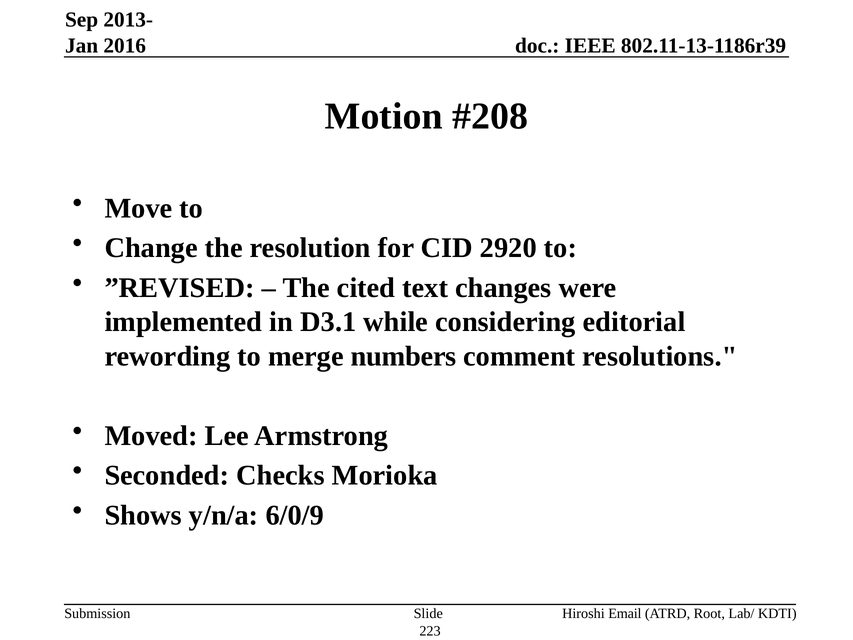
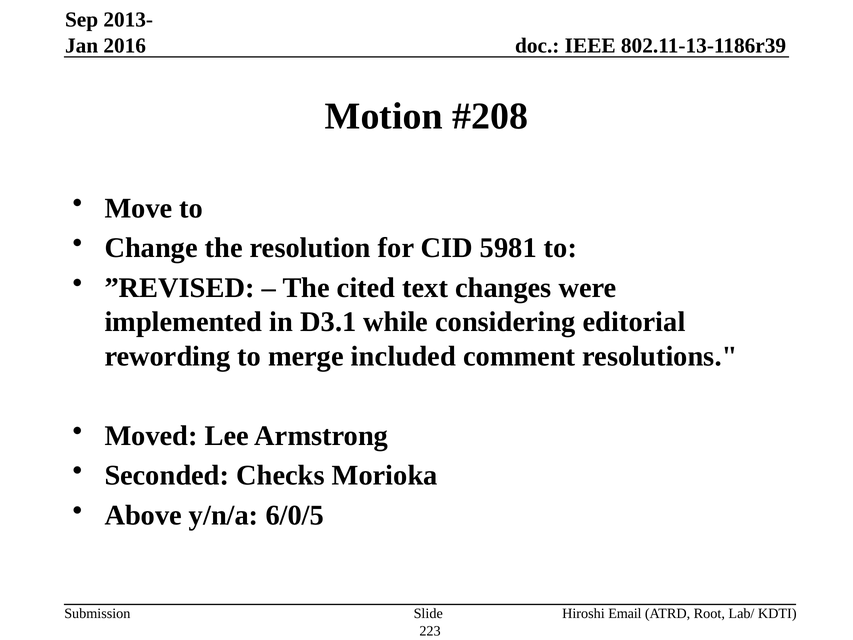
2920: 2920 -> 5981
numbers: numbers -> included
Shows: Shows -> Above
6/0/9: 6/0/9 -> 6/0/5
